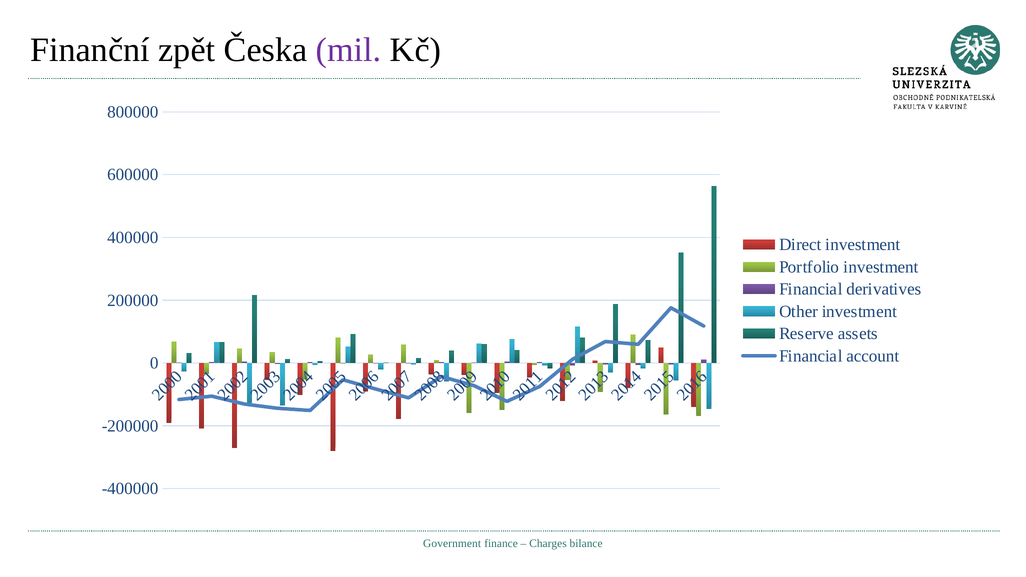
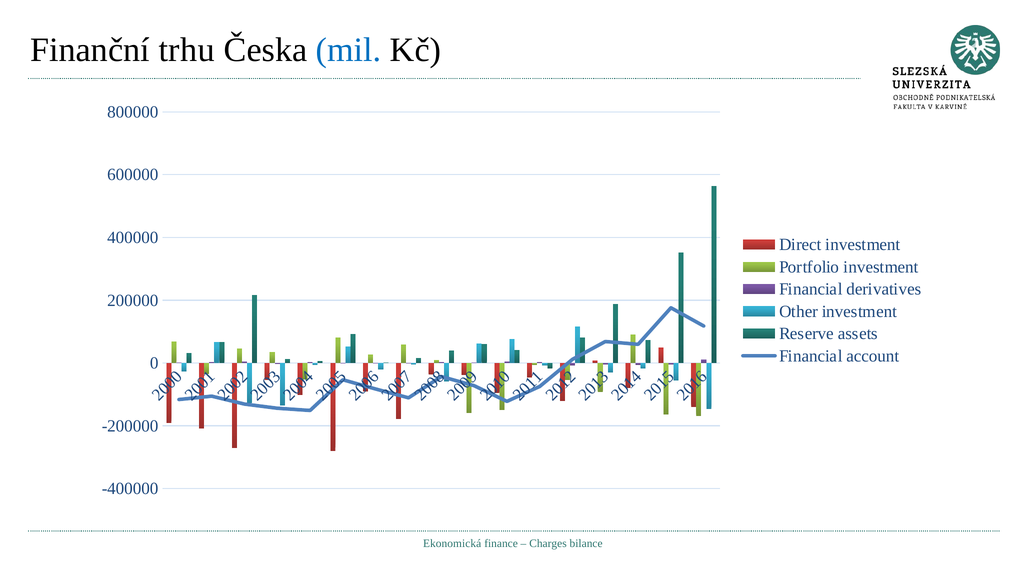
zpět: zpět -> trhu
mil colour: purple -> blue
Government: Government -> Ekonomická
